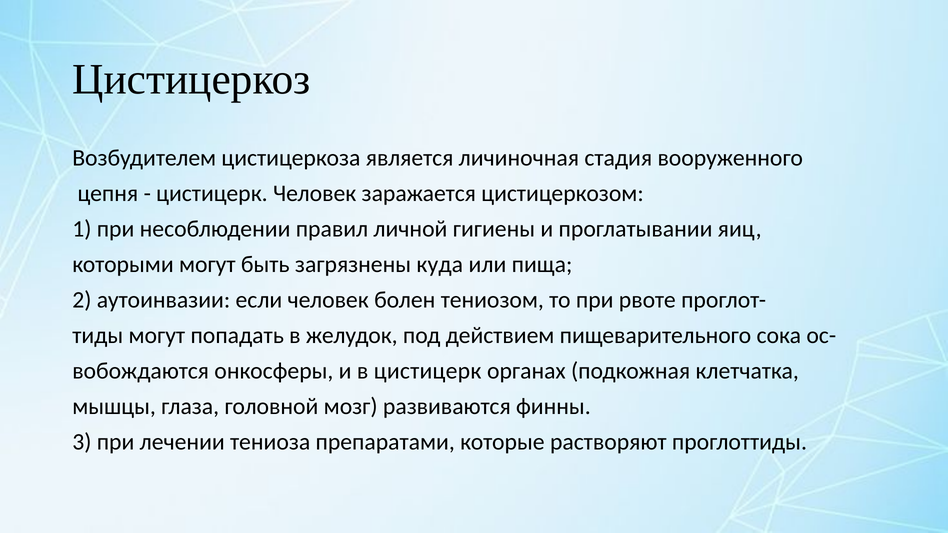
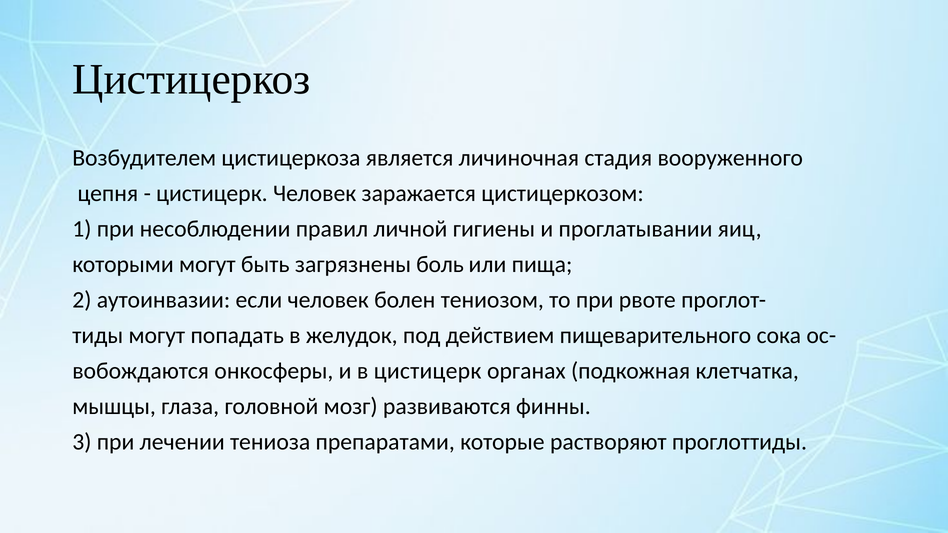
куда: куда -> боль
